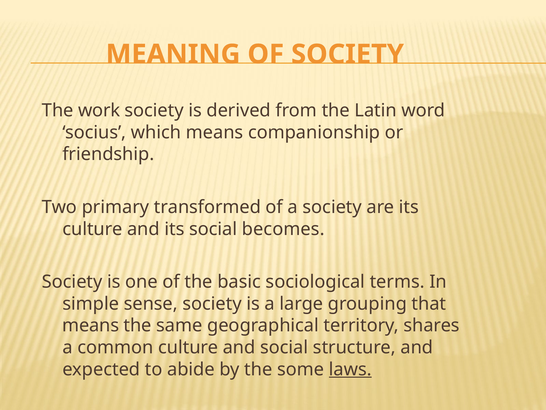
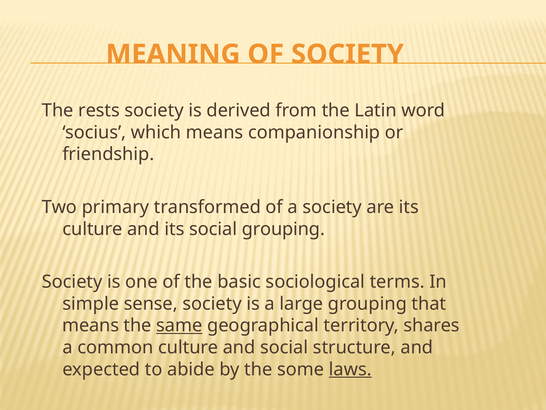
work: work -> rests
social becomes: becomes -> grouping
same underline: none -> present
